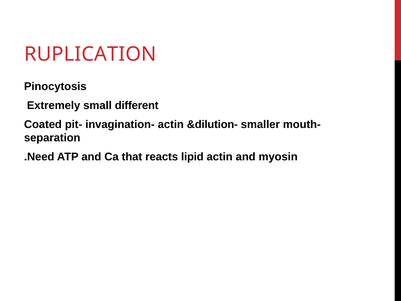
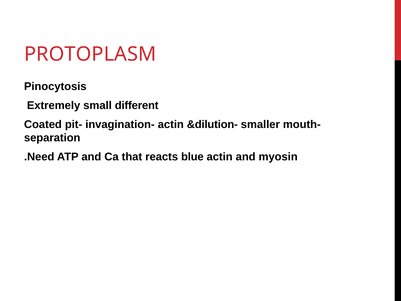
RUPLICATION: RUPLICATION -> PROTOPLASM
lipid: lipid -> blue
